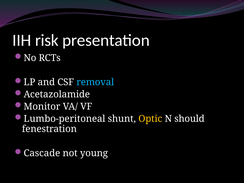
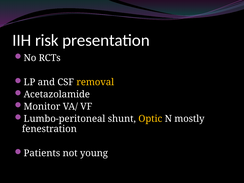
removal colour: light blue -> yellow
should: should -> mostly
Cascade: Cascade -> Patients
